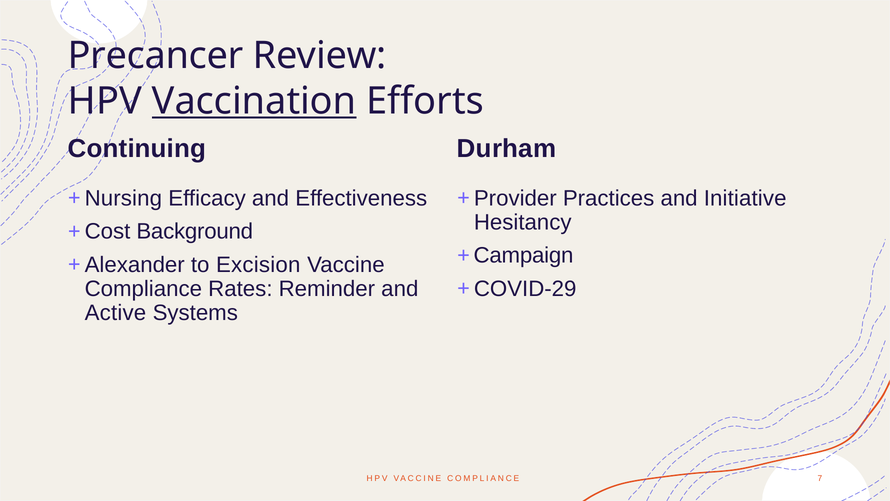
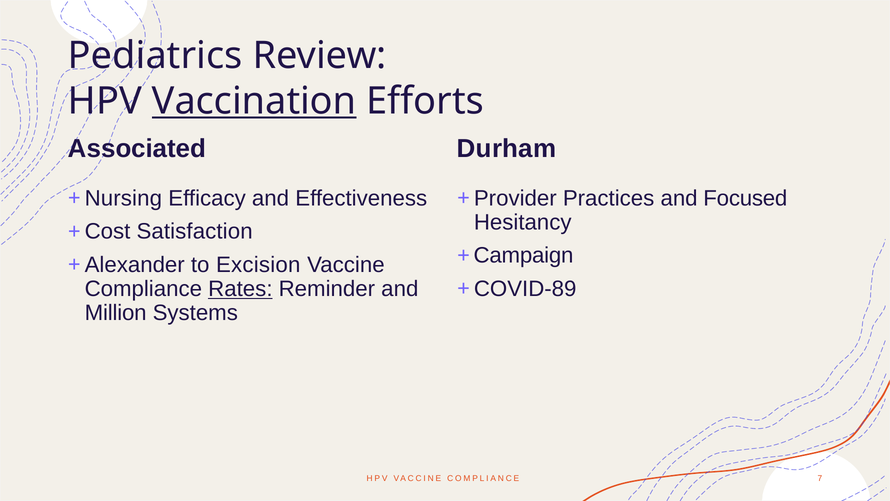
Precancer: Precancer -> Pediatrics
Continuing: Continuing -> Associated
Initiative: Initiative -> Focused
Background: Background -> Satisfaction
Rates underline: none -> present
COVID-29: COVID-29 -> COVID-89
Active: Active -> Million
